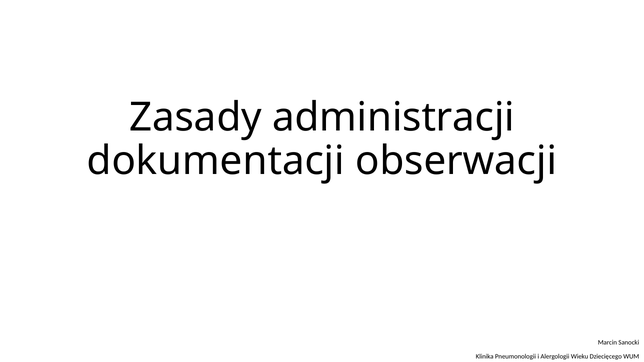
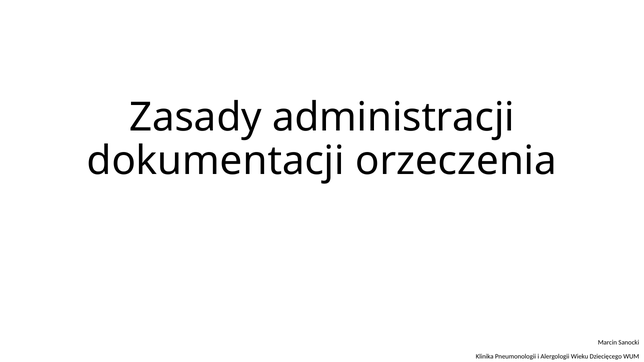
obserwacji: obserwacji -> orzeczenia
